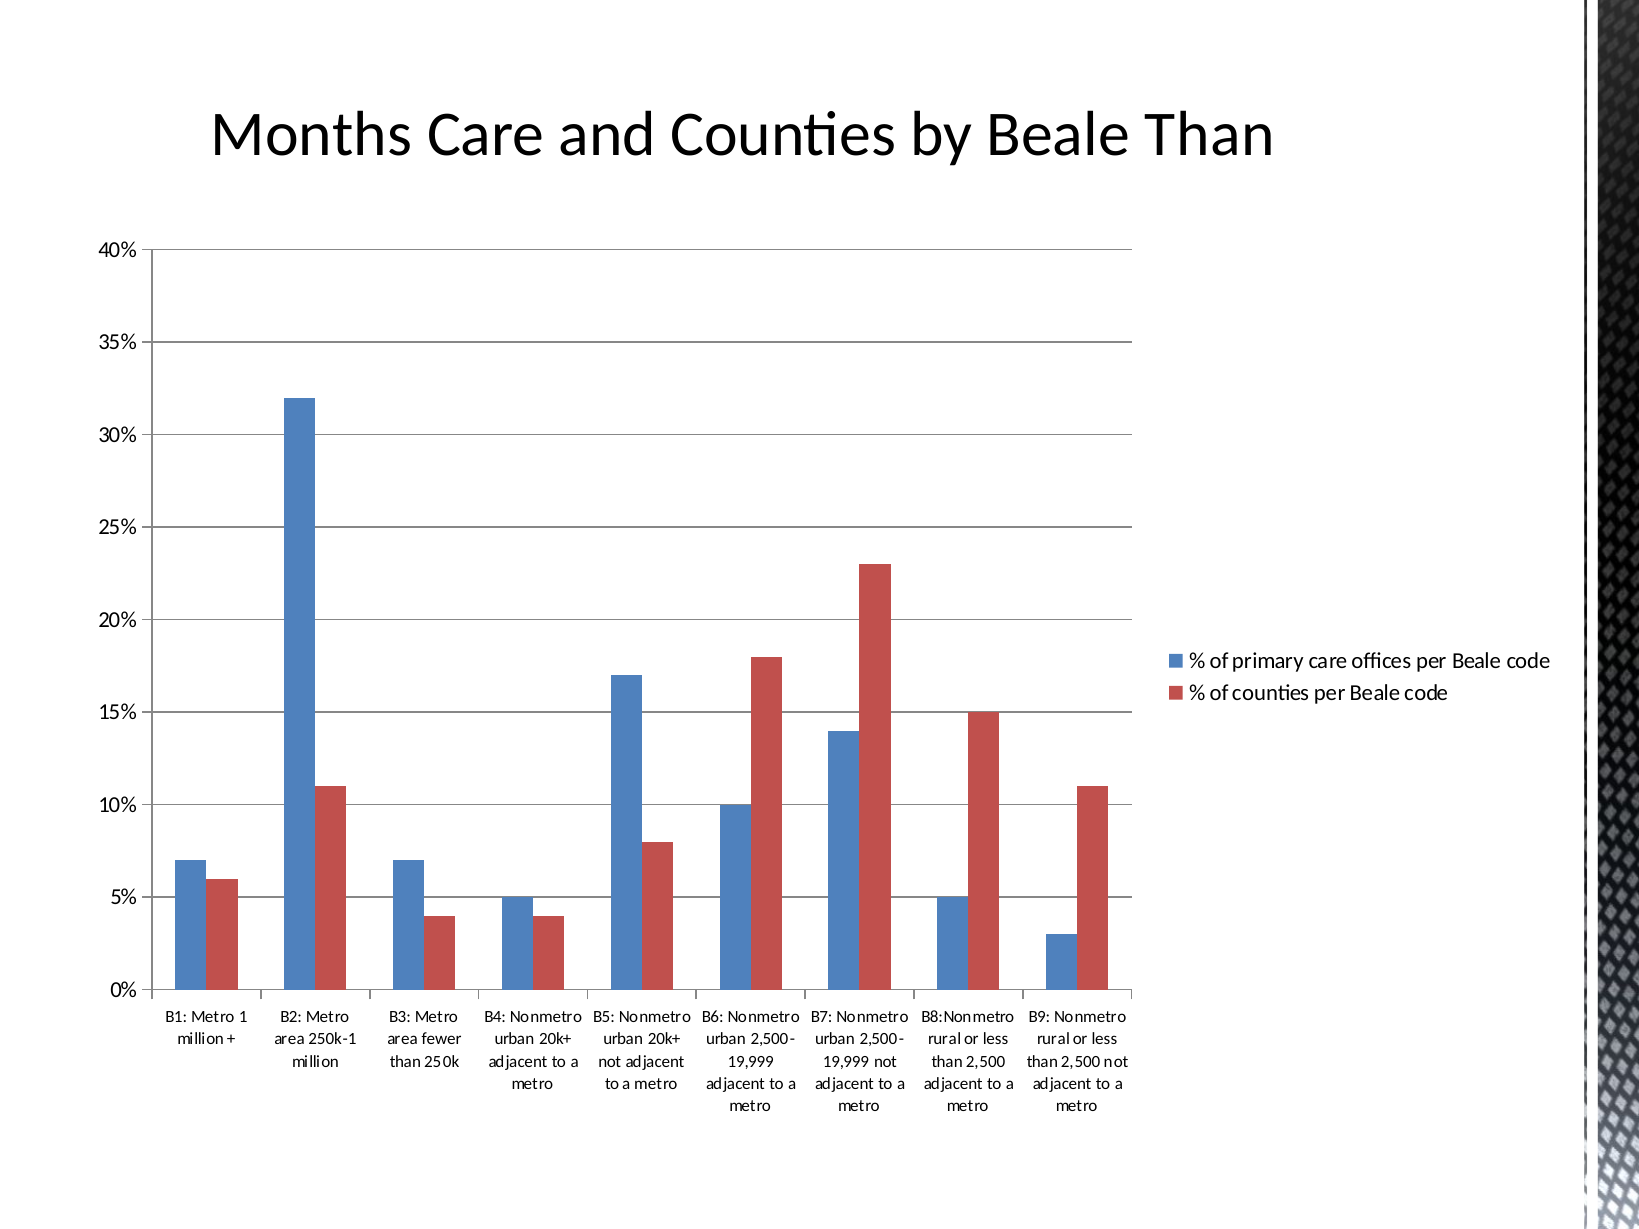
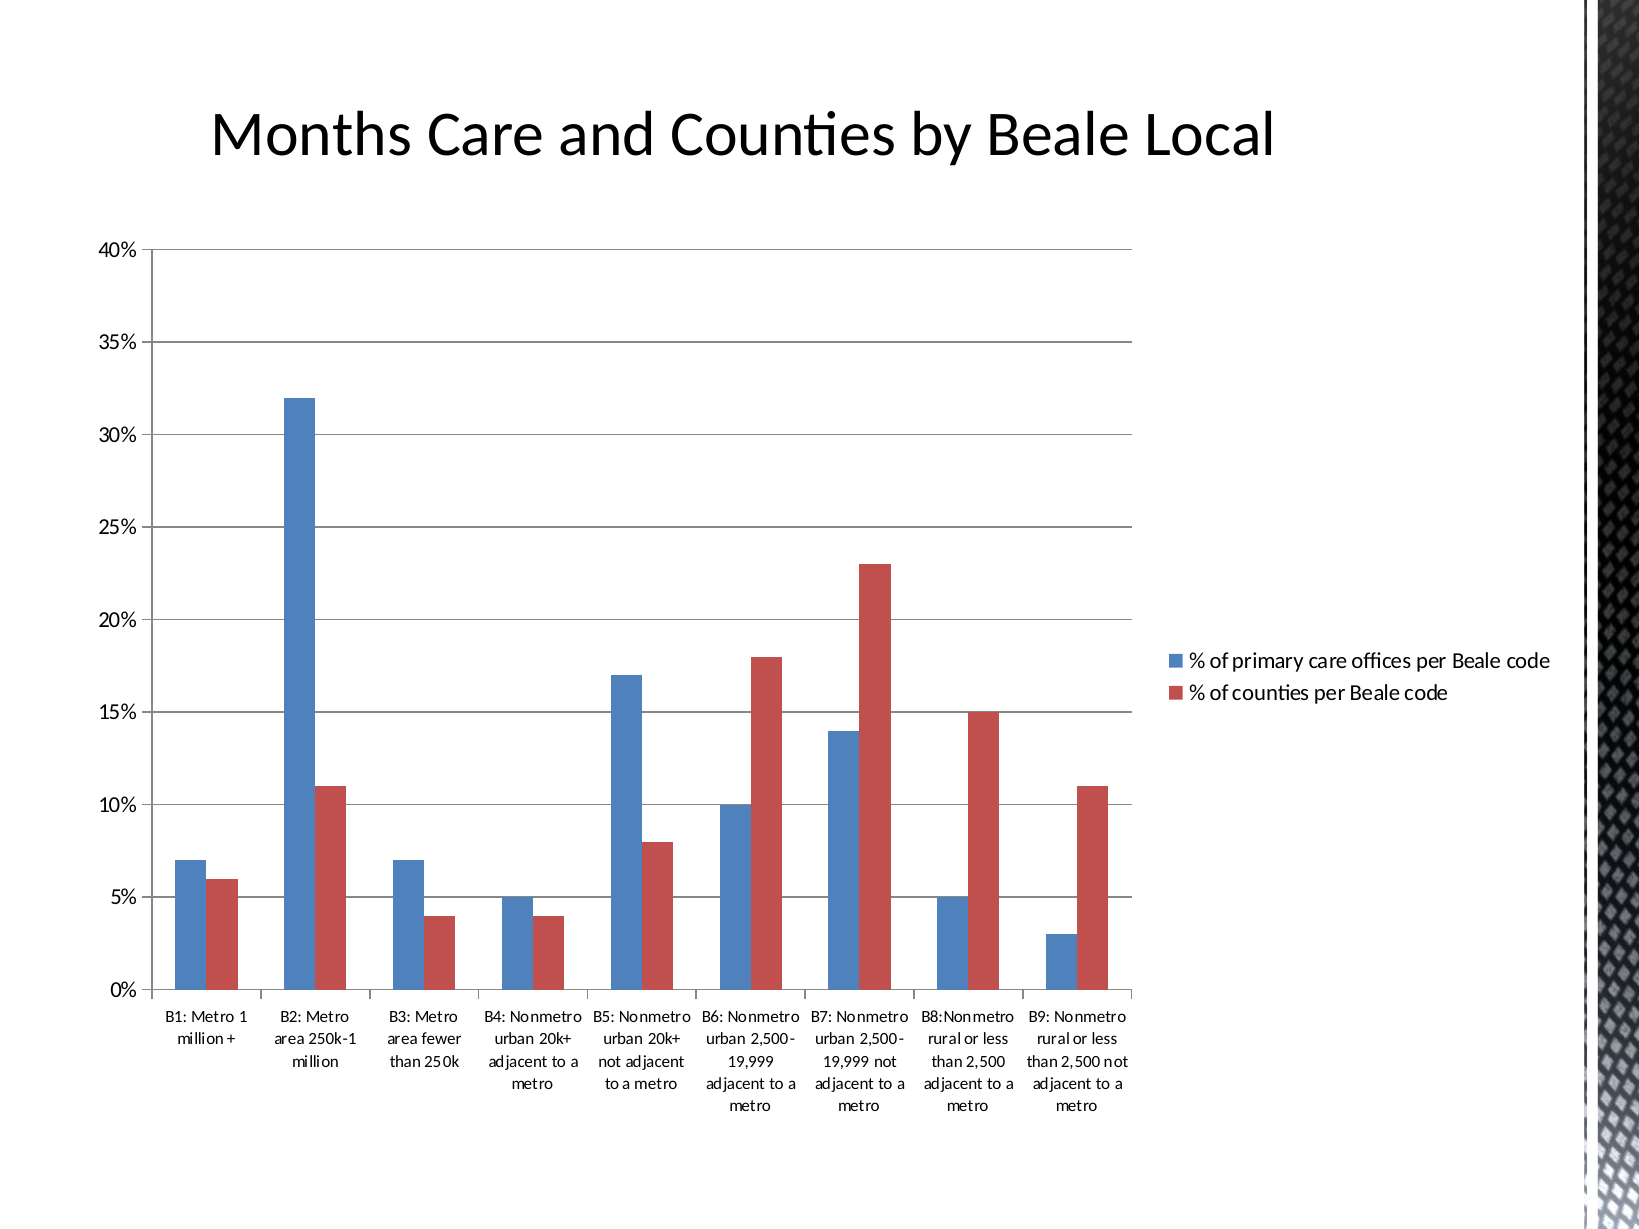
Beale Than: Than -> Local
